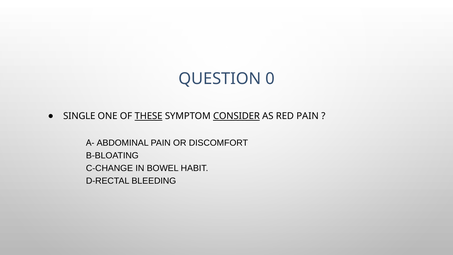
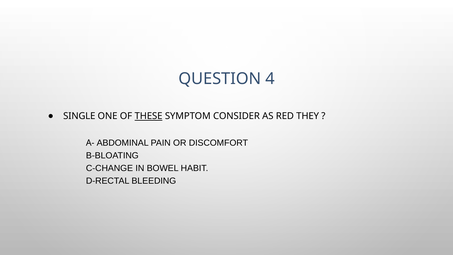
0: 0 -> 4
CONSIDER underline: present -> none
RED PAIN: PAIN -> THEY
